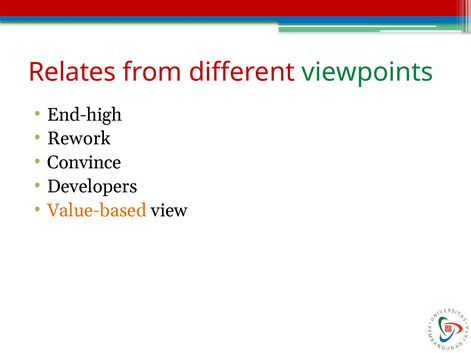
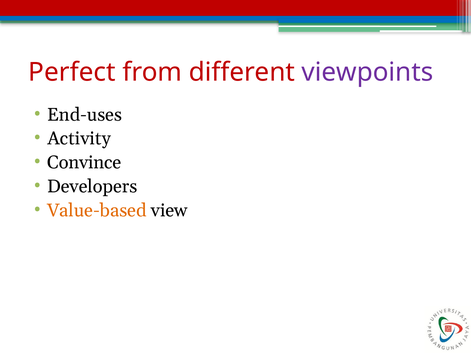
Relates: Relates -> Perfect
viewpoints colour: green -> purple
End-high: End-high -> End-uses
Rework: Rework -> Activity
